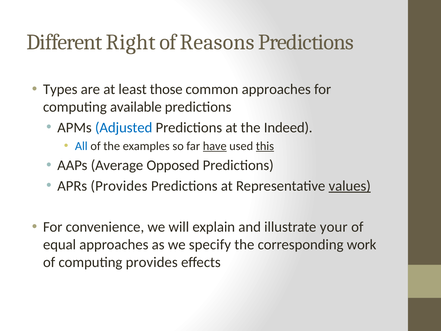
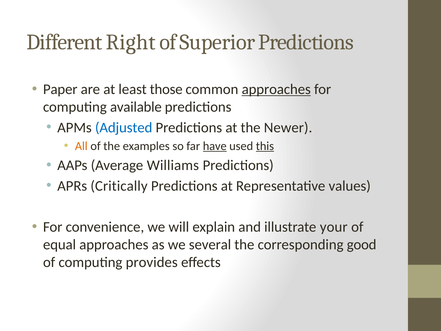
Reasons: Reasons -> Superior
Types: Types -> Paper
approaches at (276, 89) underline: none -> present
Indeed: Indeed -> Newer
All colour: blue -> orange
Opposed: Opposed -> Williams
APRs Provides: Provides -> Critically
values underline: present -> none
specify: specify -> several
work: work -> good
